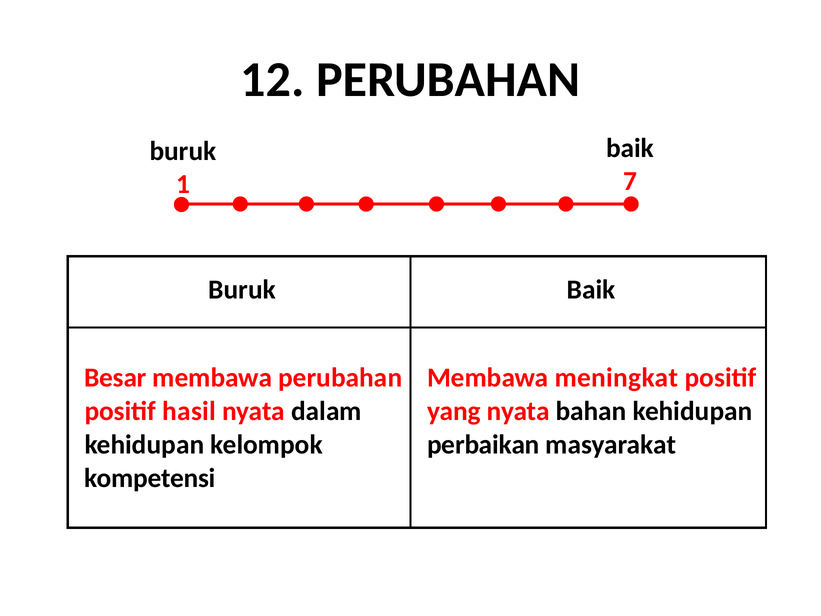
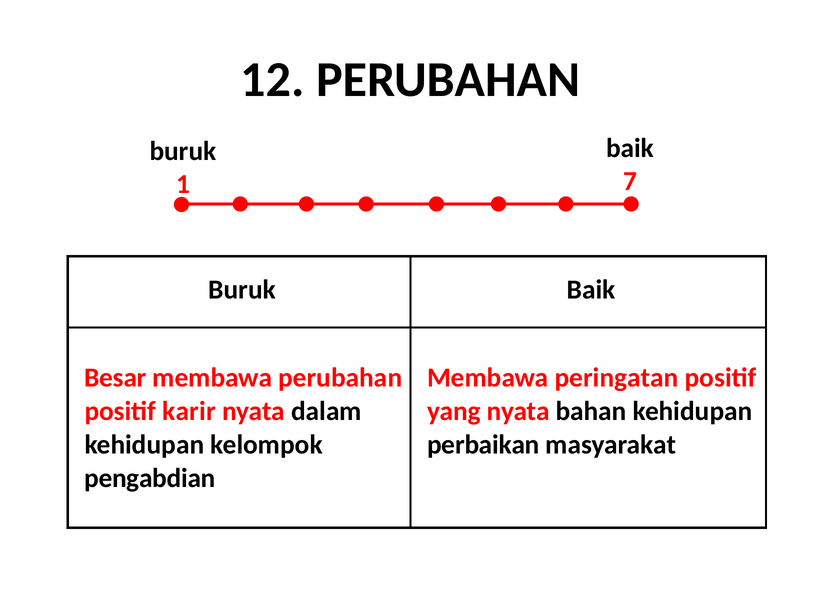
meningkat: meningkat -> peringatan
hasil: hasil -> karir
kompetensi: kompetensi -> pengabdian
